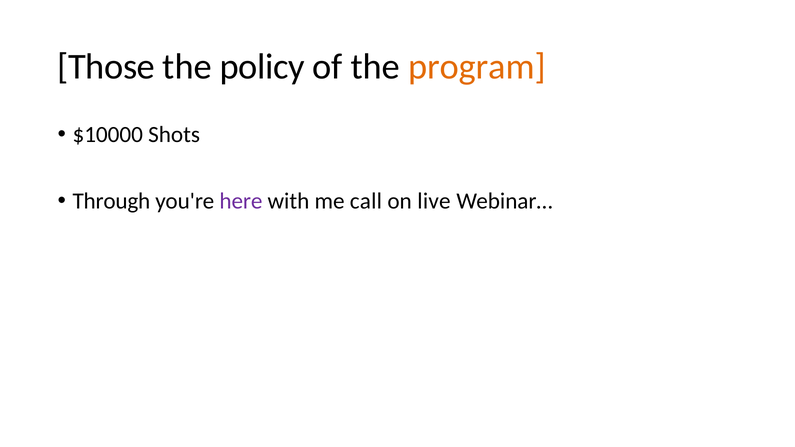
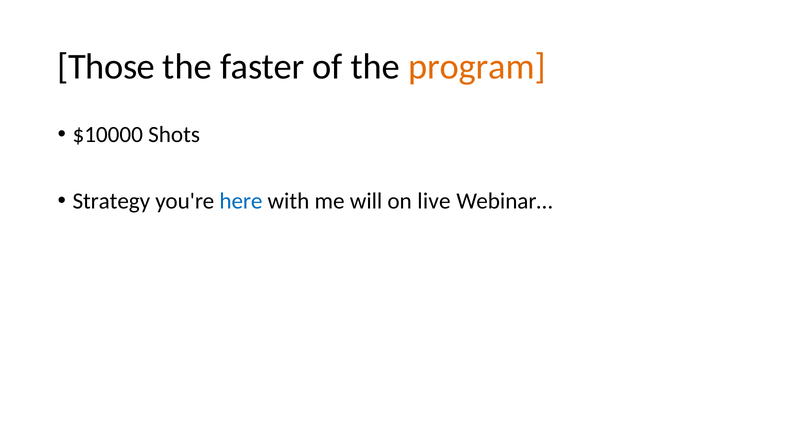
policy: policy -> faster
Through: Through -> Strategy
here colour: purple -> blue
call: call -> will
